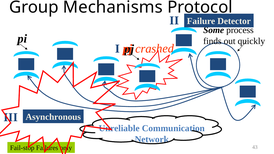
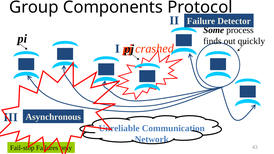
Mechanisms: Mechanisms -> Components
